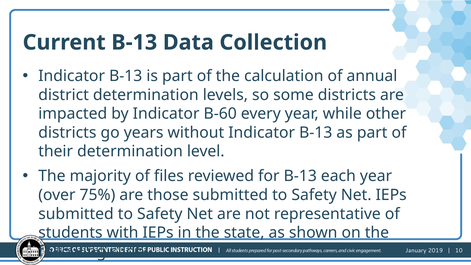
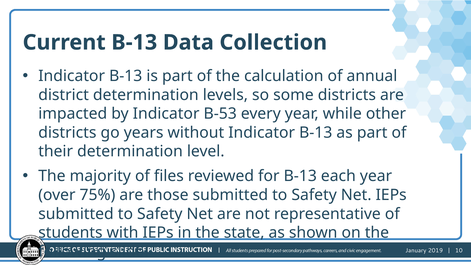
B-60: B-60 -> B-53
